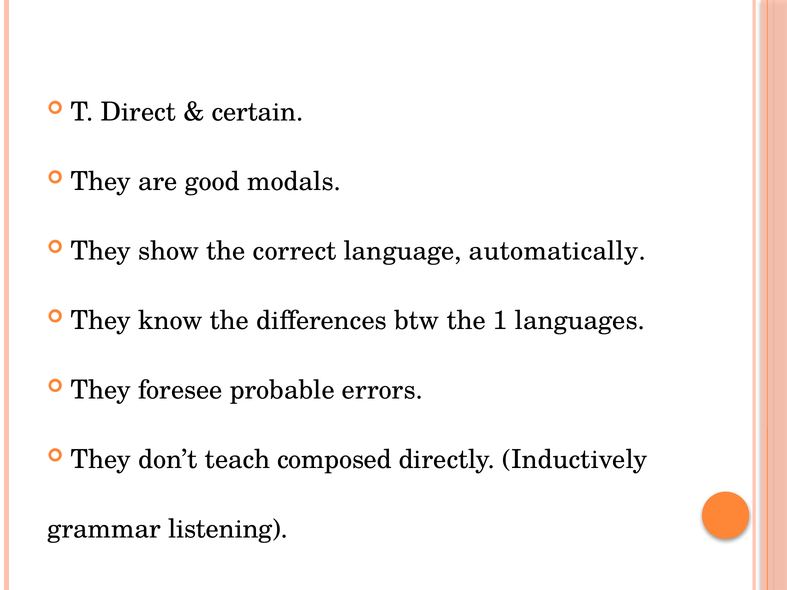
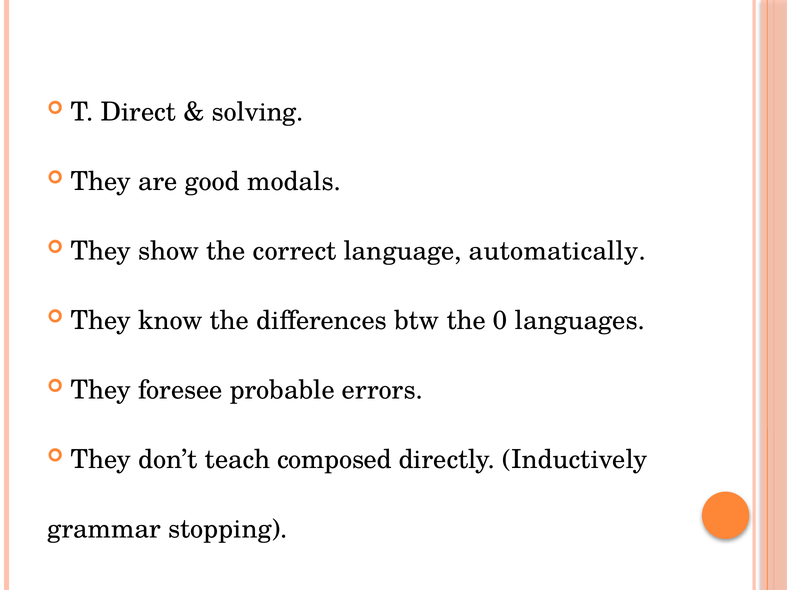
certain: certain -> solving
1: 1 -> 0
listening: listening -> stopping
